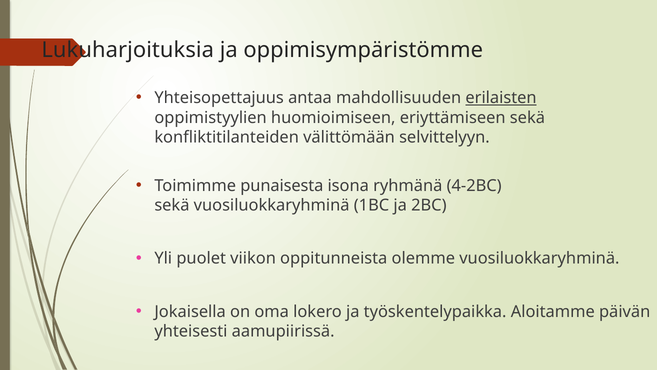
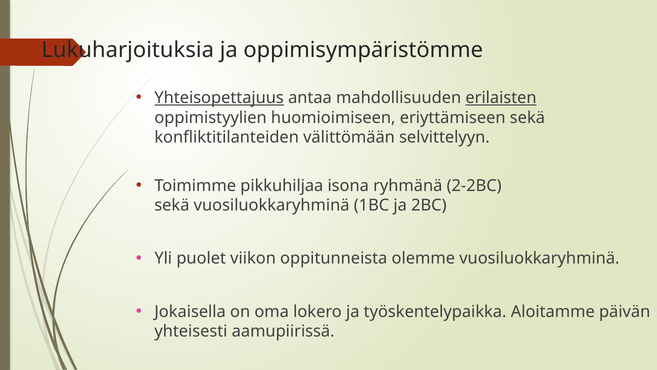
Yhteisopettajuus underline: none -> present
punaisesta: punaisesta -> pikkuhiljaa
4-2BC: 4-2BC -> 2-2BC
